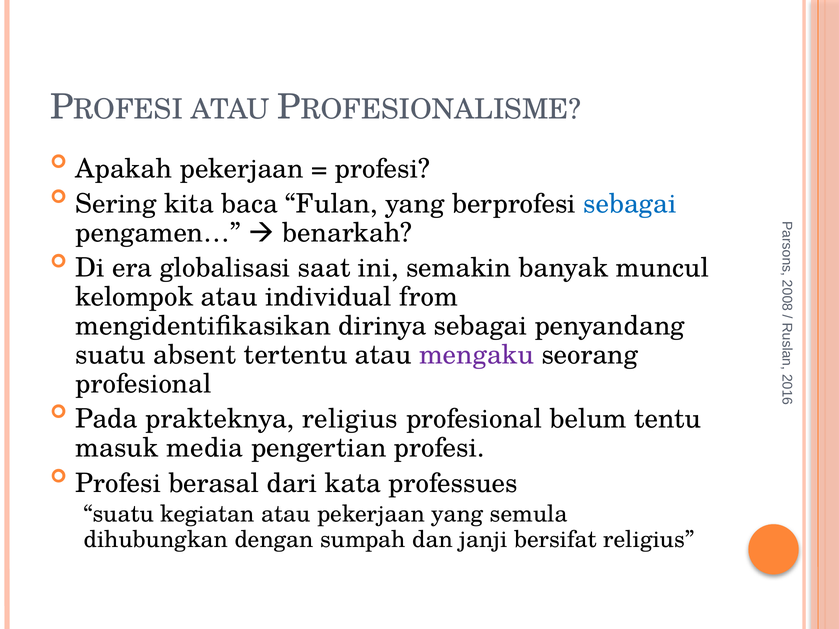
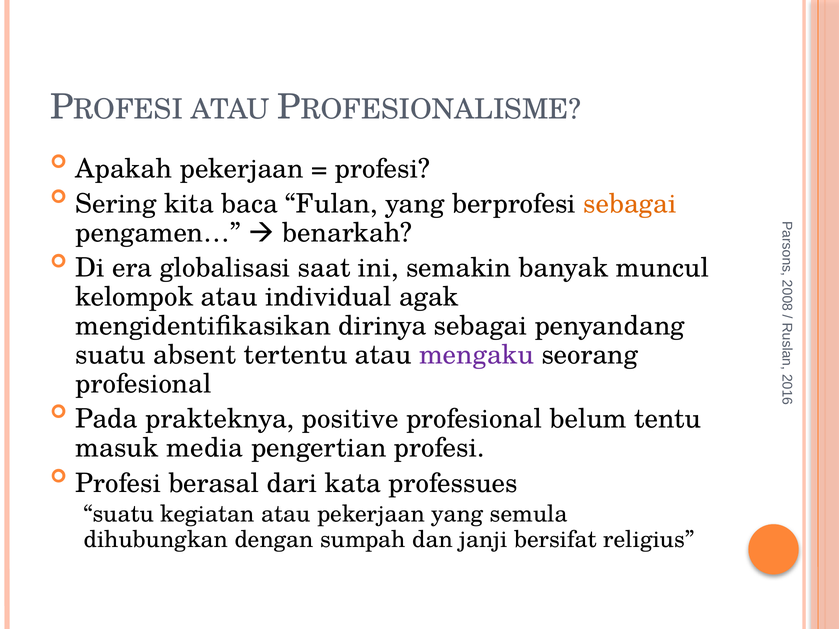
sebagai at (630, 204) colour: blue -> orange
from: from -> agak
prakteknya religius: religius -> positive
